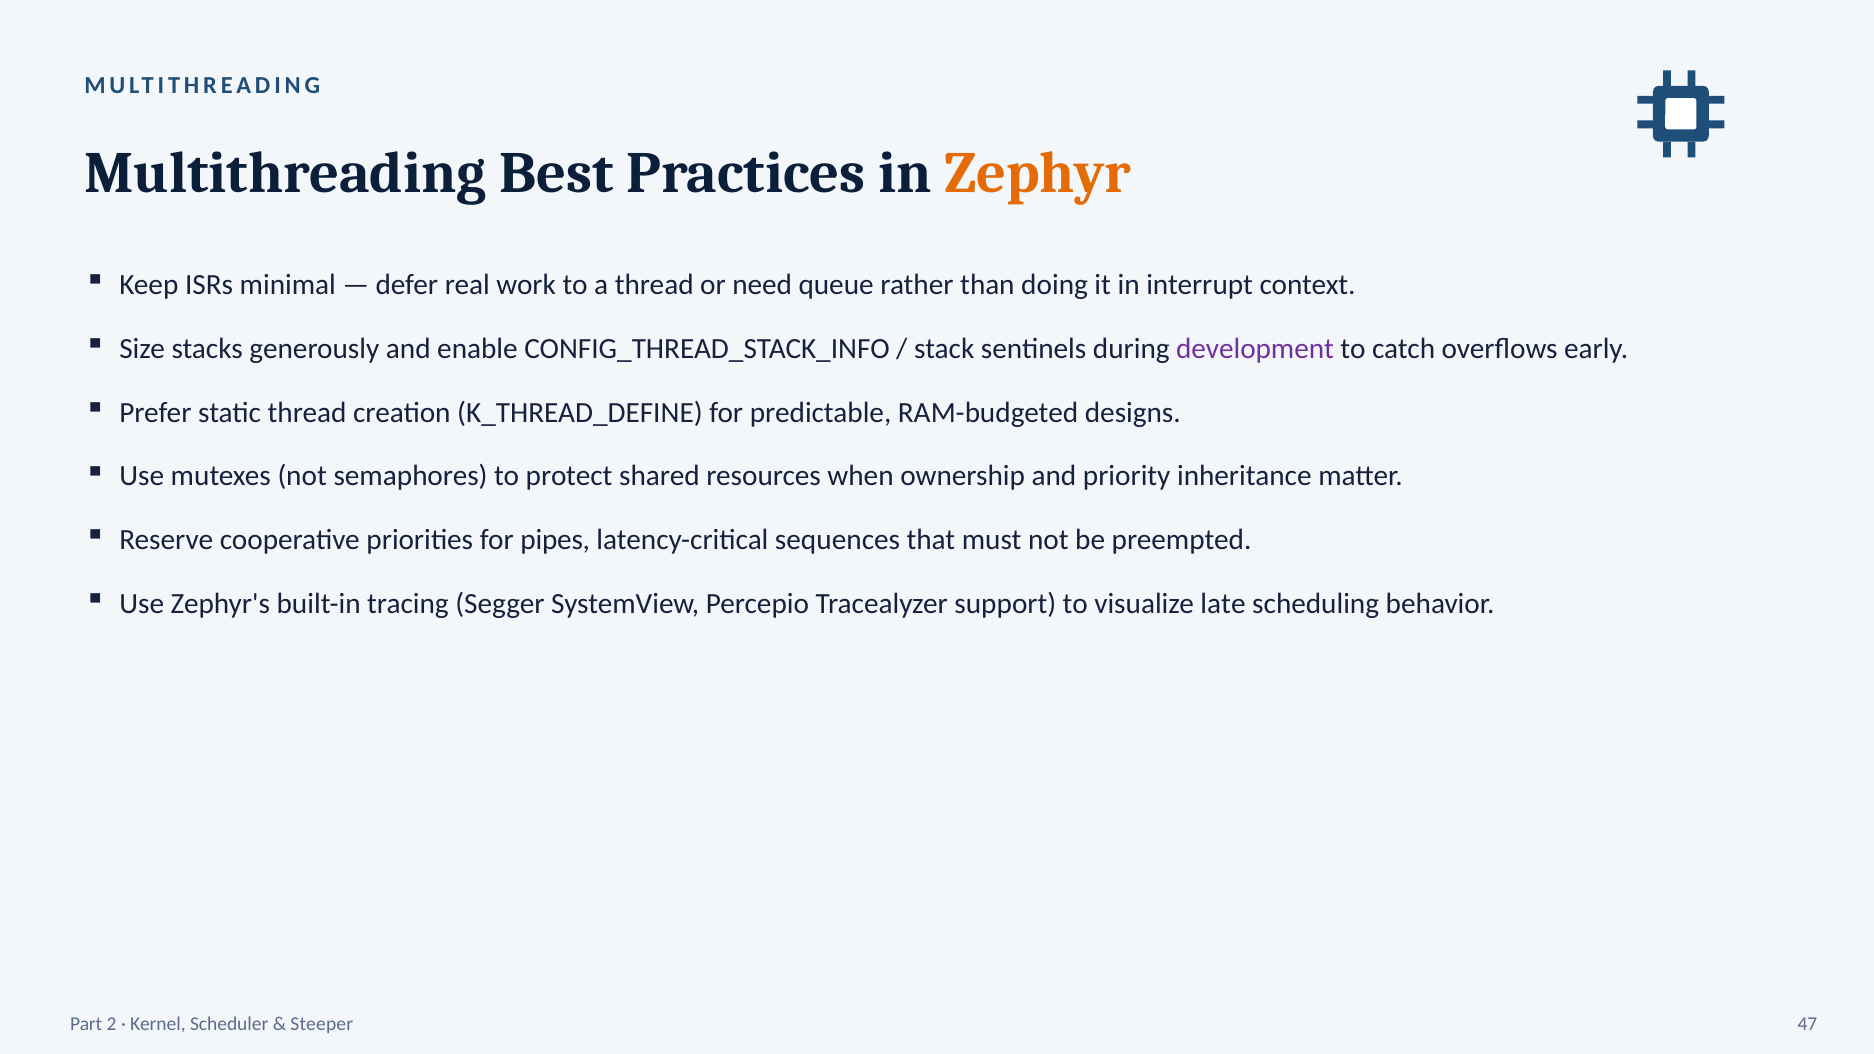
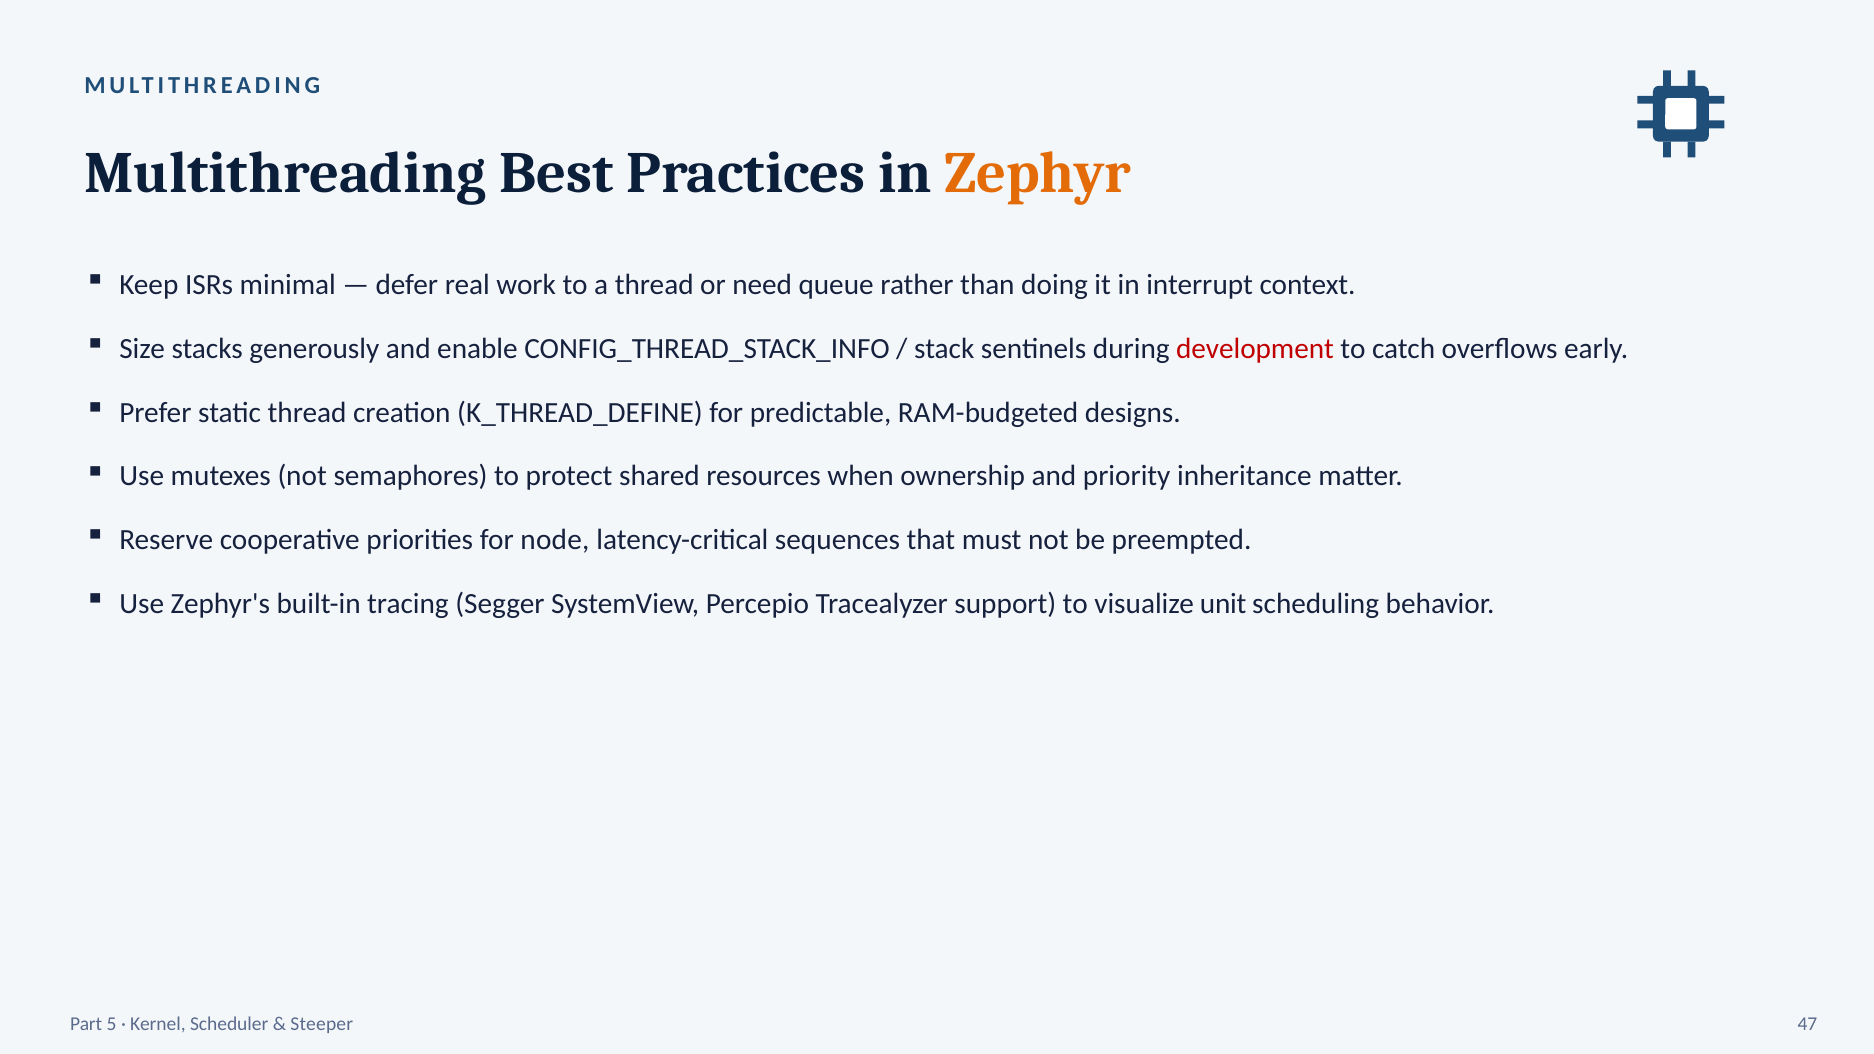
development colour: purple -> red
pipes: pipes -> node
late: late -> unit
2: 2 -> 5
